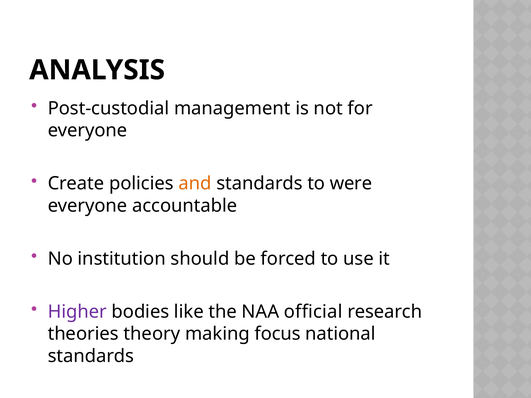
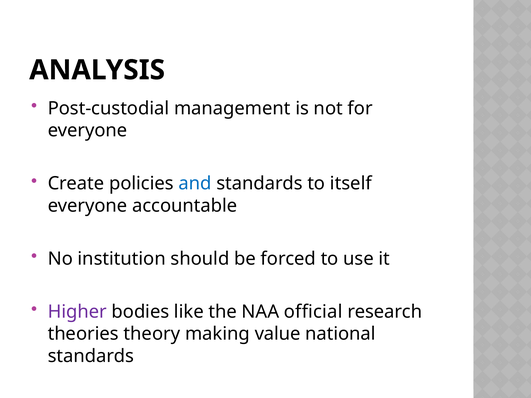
and colour: orange -> blue
were: were -> itself
focus: focus -> value
